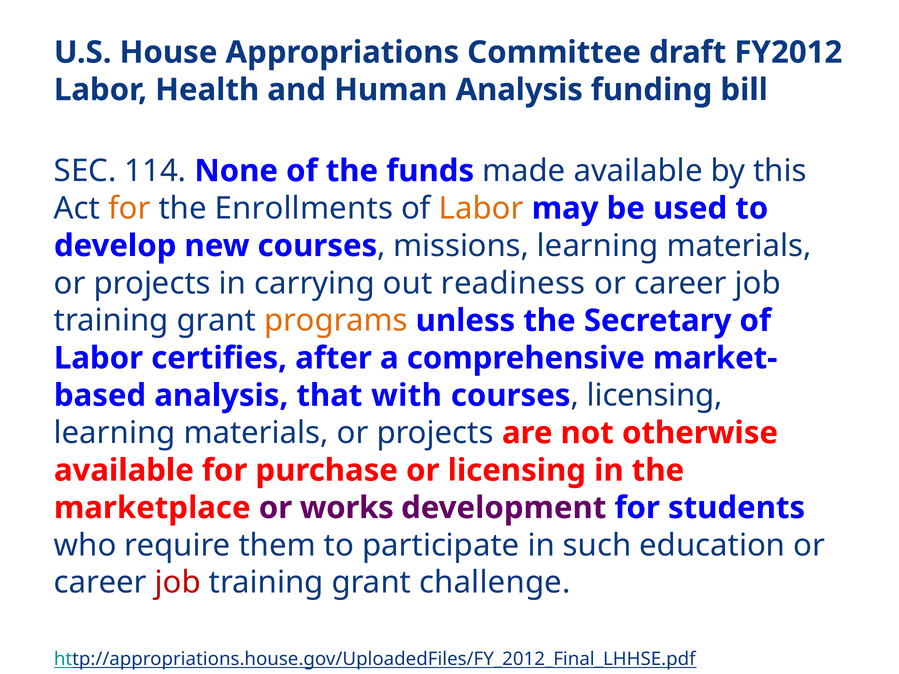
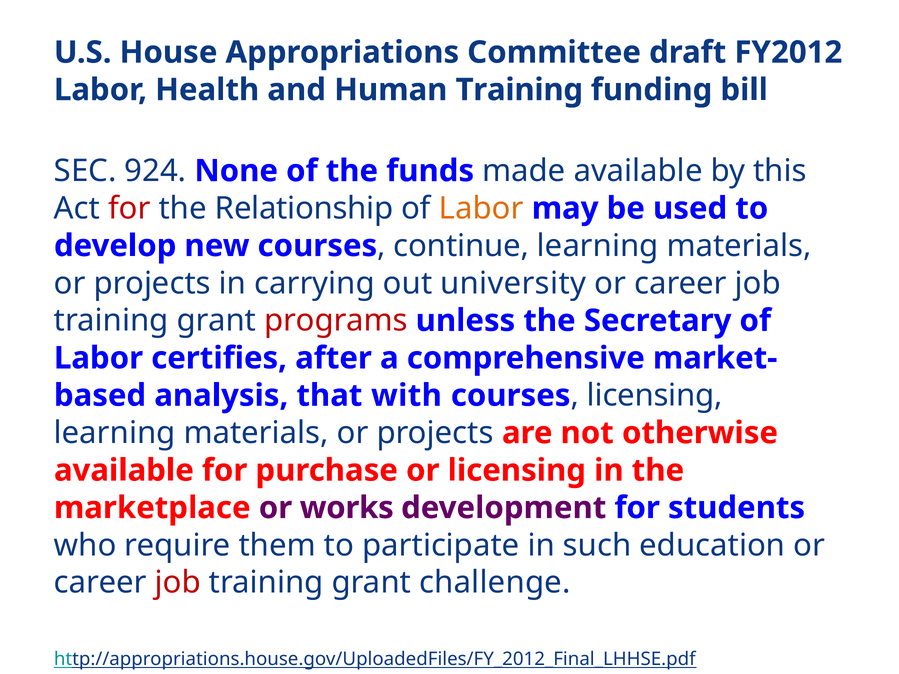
Human Analysis: Analysis -> Training
114: 114 -> 924
for at (129, 208) colour: orange -> red
Enrollments: Enrollments -> Relationship
missions: missions -> continue
readiness: readiness -> university
programs colour: orange -> red
